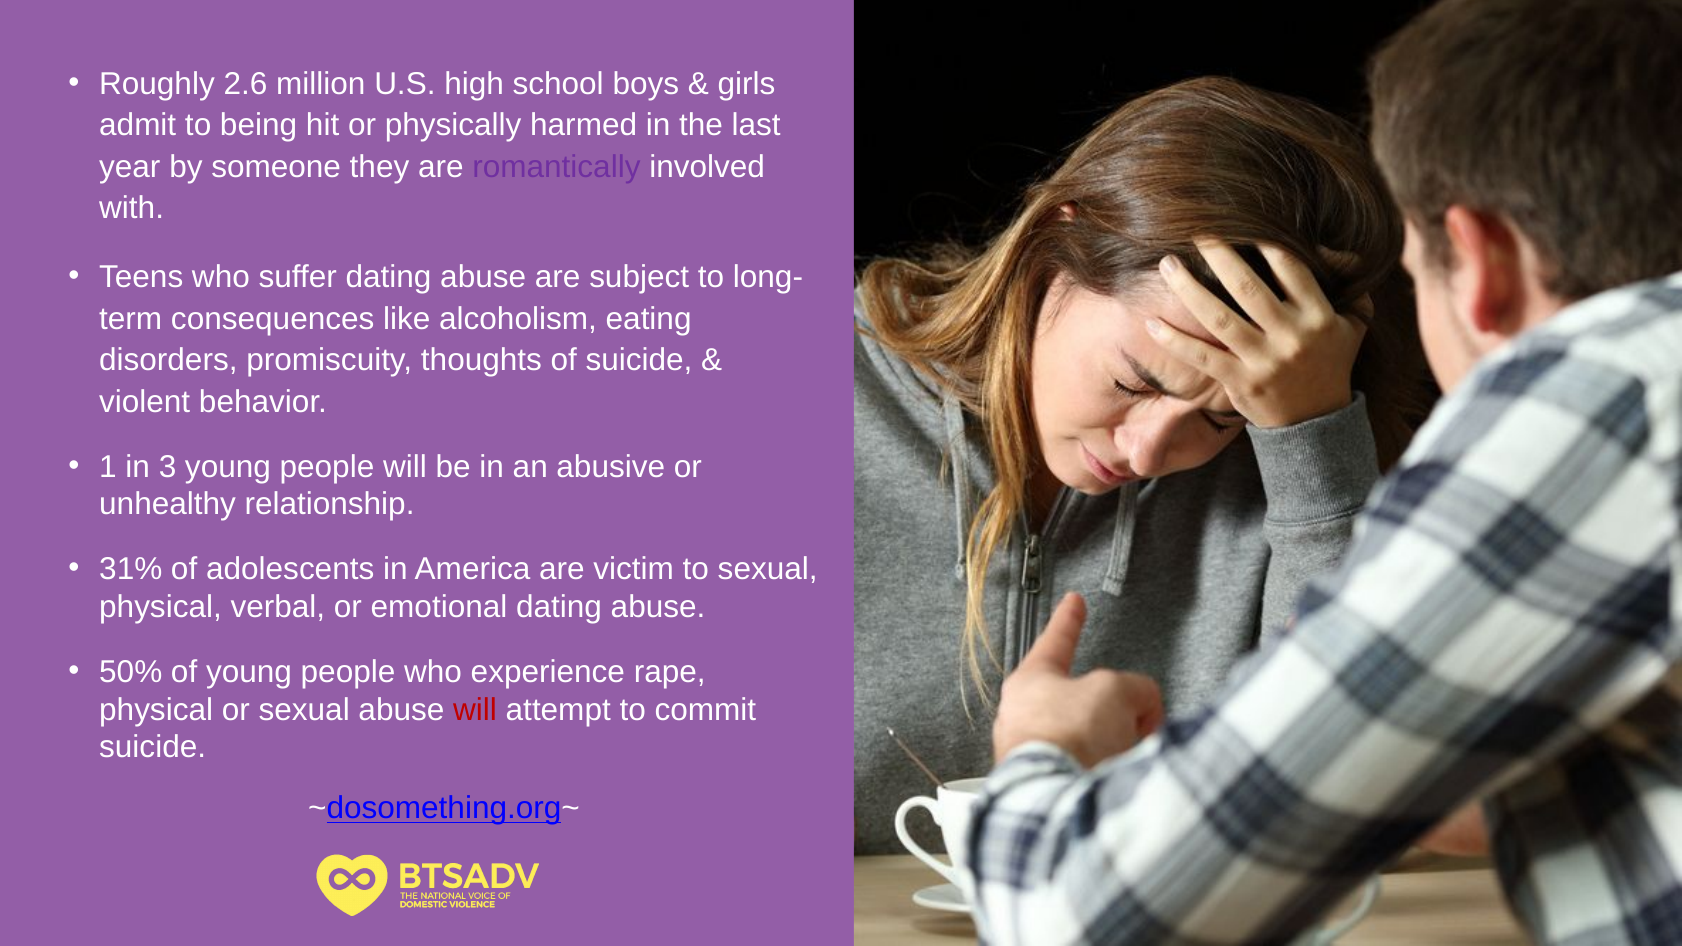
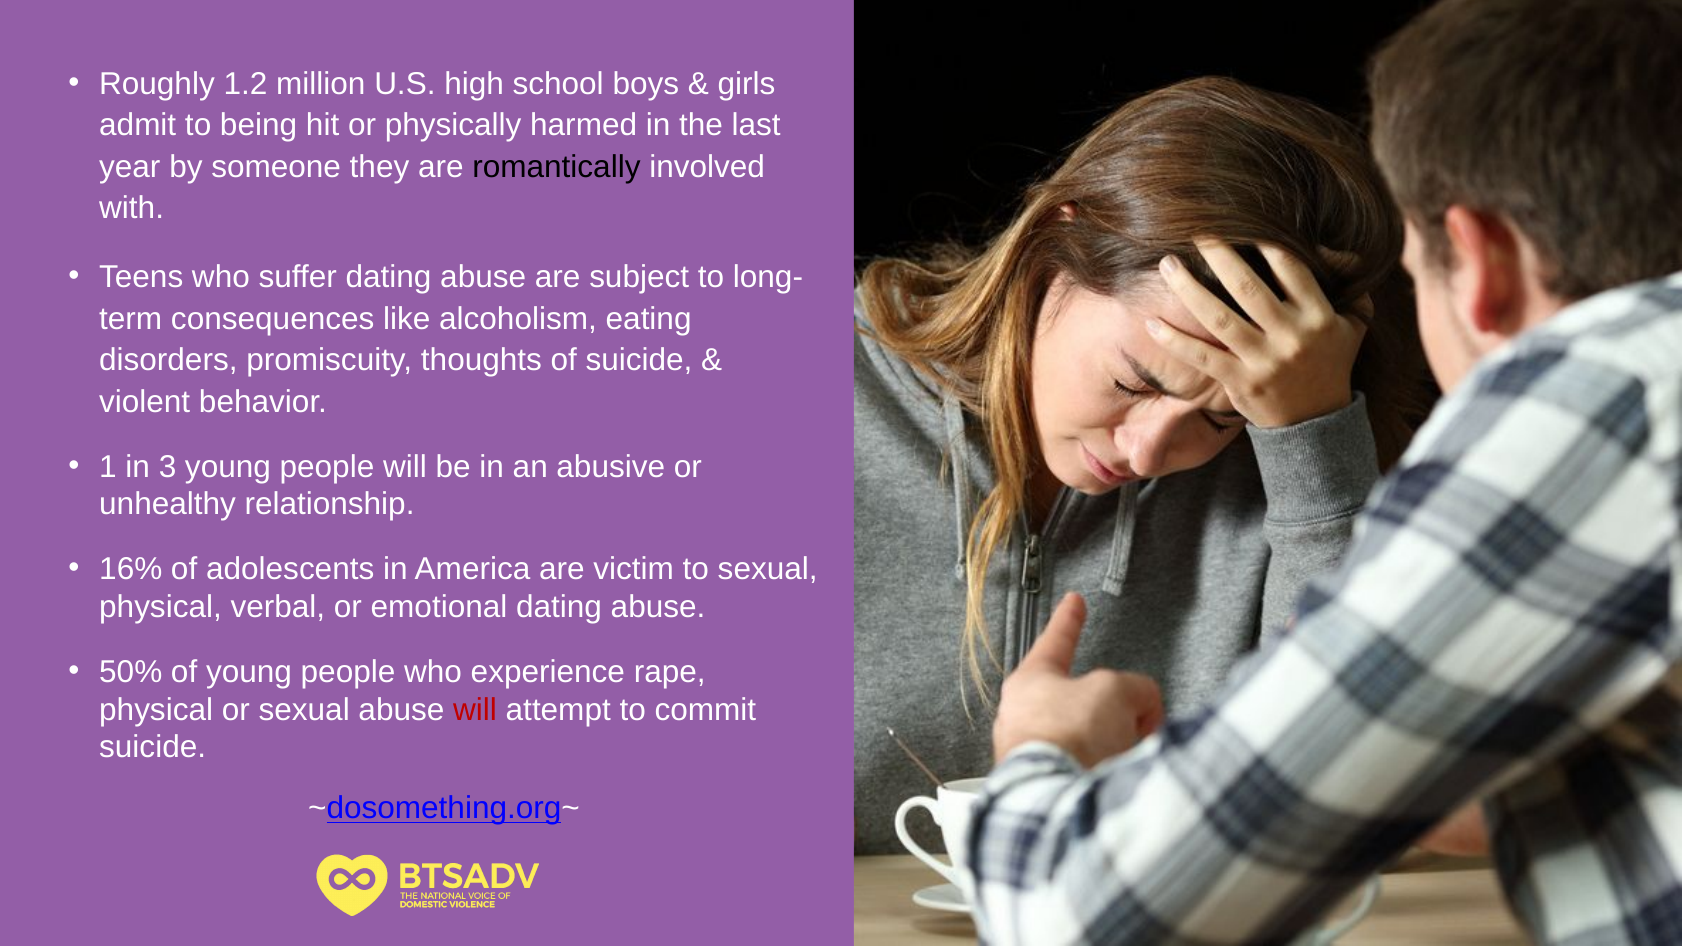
2.6: 2.6 -> 1.2
romantically colour: purple -> black
31%: 31% -> 16%
